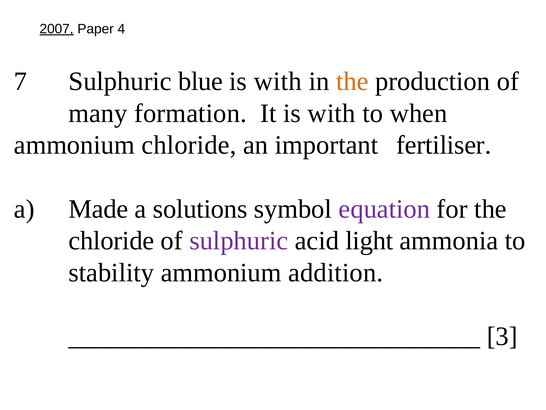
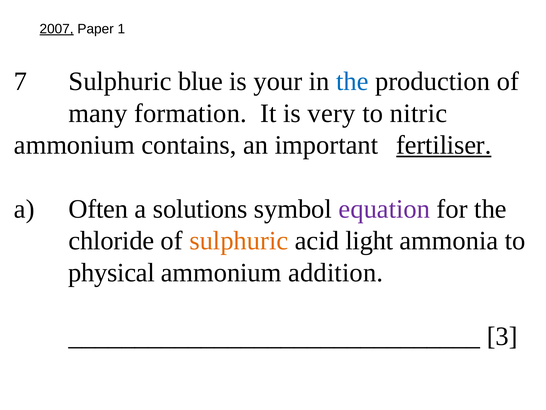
4: 4 -> 1
with at (278, 81): with -> your
the at (352, 81) colour: orange -> blue
It is with: with -> very
when: when -> nitric
ammonium chloride: chloride -> contains
fertiliser underline: none -> present
Made: Made -> Often
sulphuric at (239, 241) colour: purple -> orange
stability: stability -> physical
